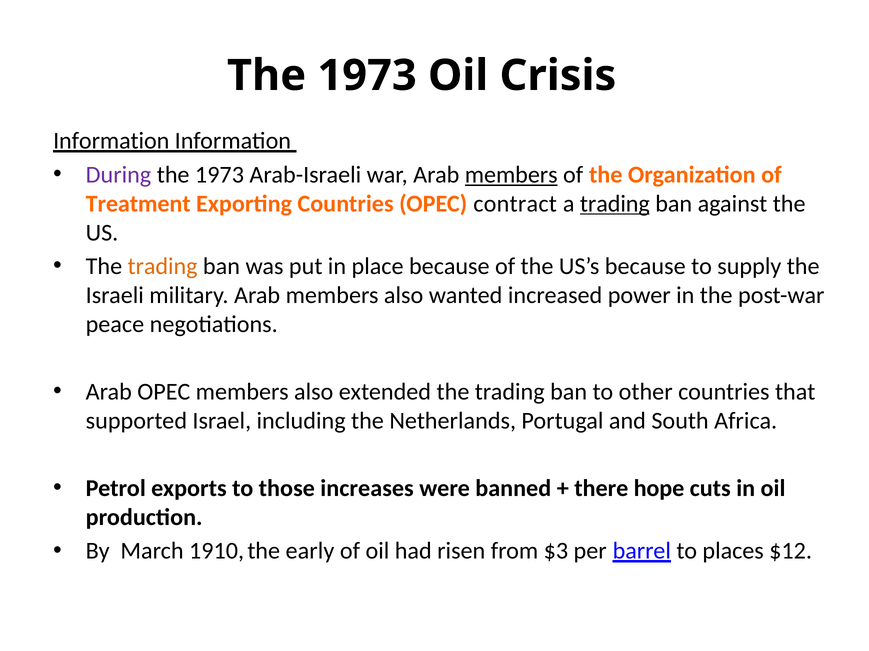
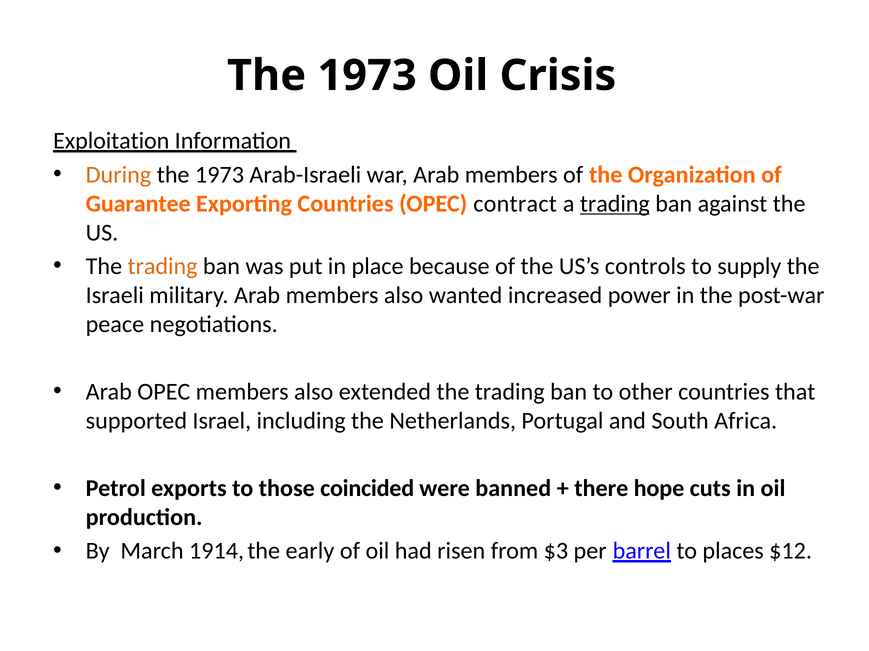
Information at (111, 141): Information -> Exploitation
During colour: purple -> orange
members at (511, 175) underline: present -> none
Treatment: Treatment -> Guarantee
US’s because: because -> controls
increases: increases -> coincided
1910: 1910 -> 1914
